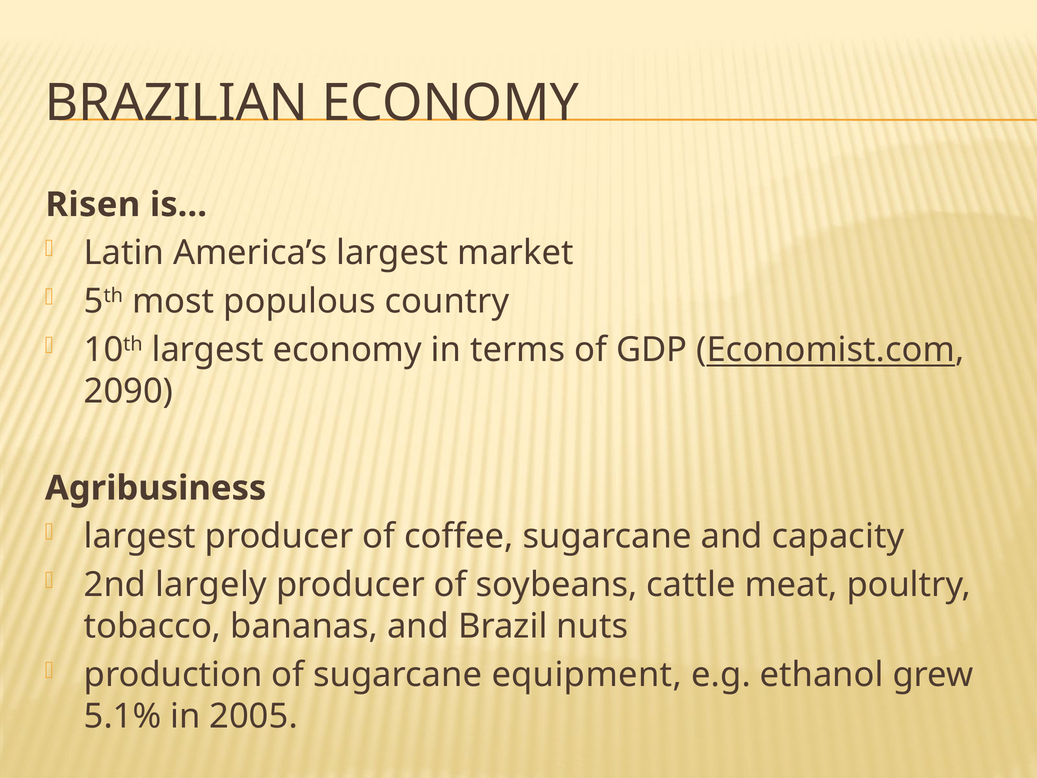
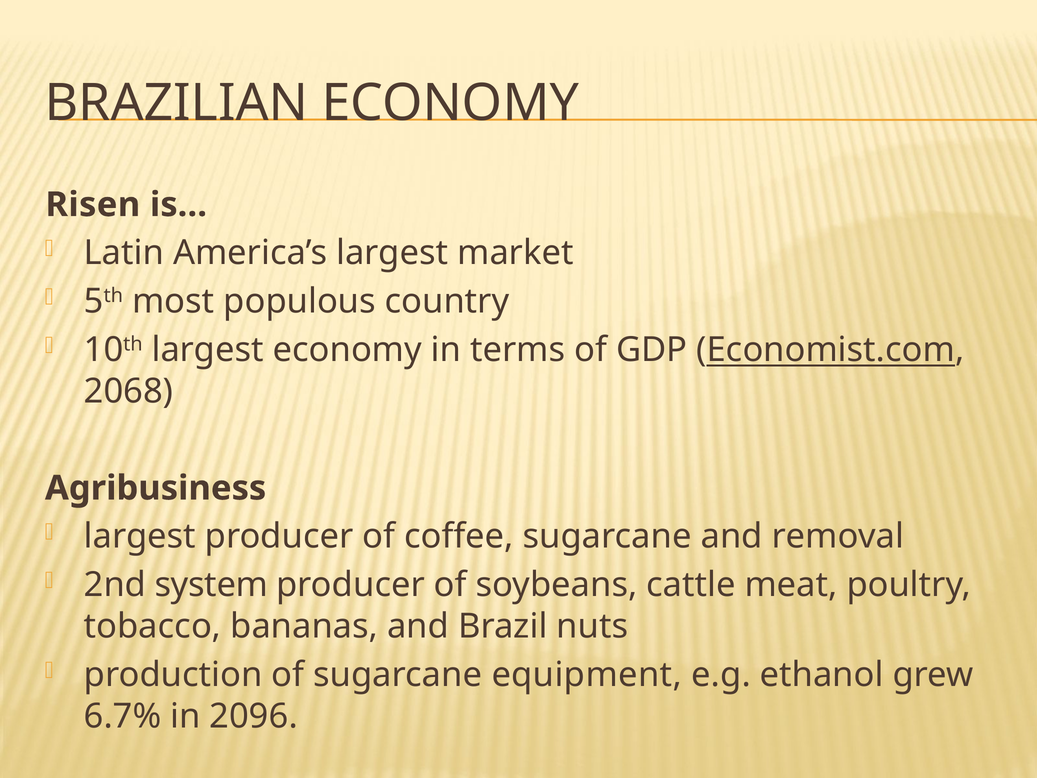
2090: 2090 -> 2068
capacity: capacity -> removal
largely: largely -> system
5.1%: 5.1% -> 6.7%
2005: 2005 -> 2096
